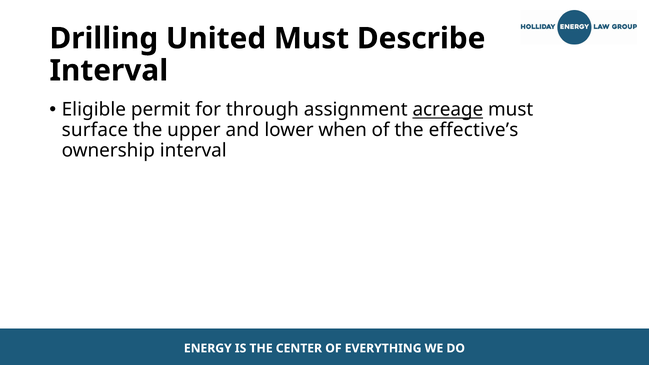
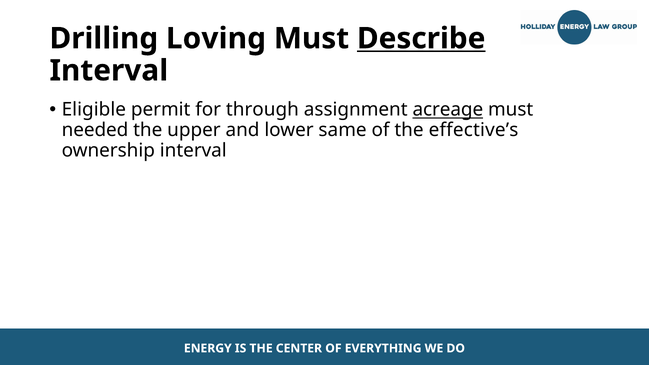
United: United -> Loving
Describe underline: none -> present
surface: surface -> needed
when: when -> same
